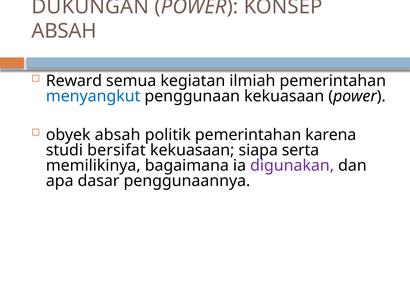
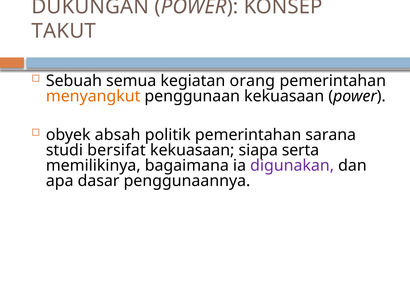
ABSAH at (64, 31): ABSAH -> TAKUT
Reward: Reward -> Sebuah
ilmiah: ilmiah -> orang
menyangkut colour: blue -> orange
karena: karena -> sarana
